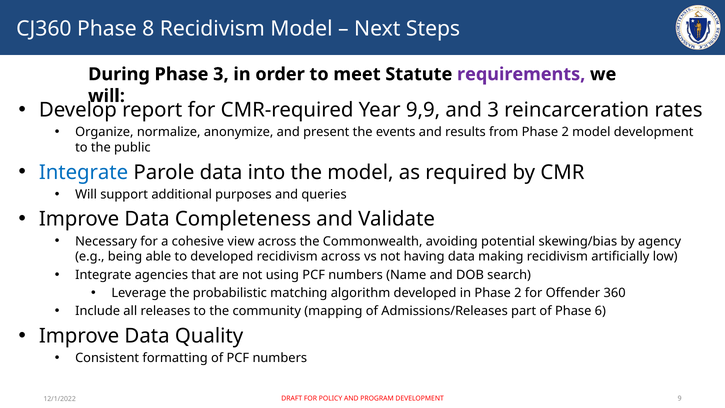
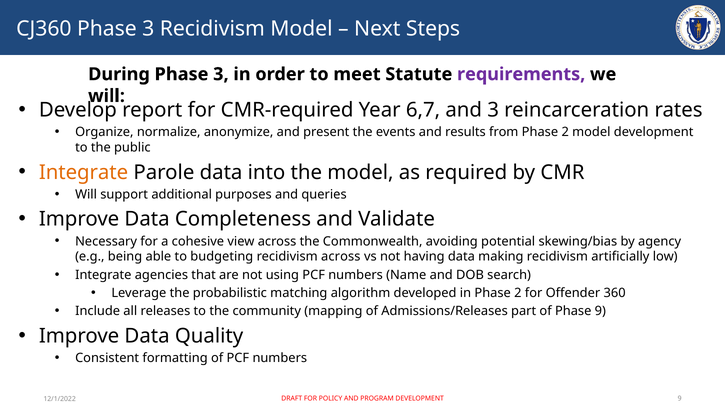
CJ360 Phase 8: 8 -> 3
9,9: 9,9 -> 6,7
Integrate at (84, 172) colour: blue -> orange
to developed: developed -> budgeting
Phase 6: 6 -> 9
